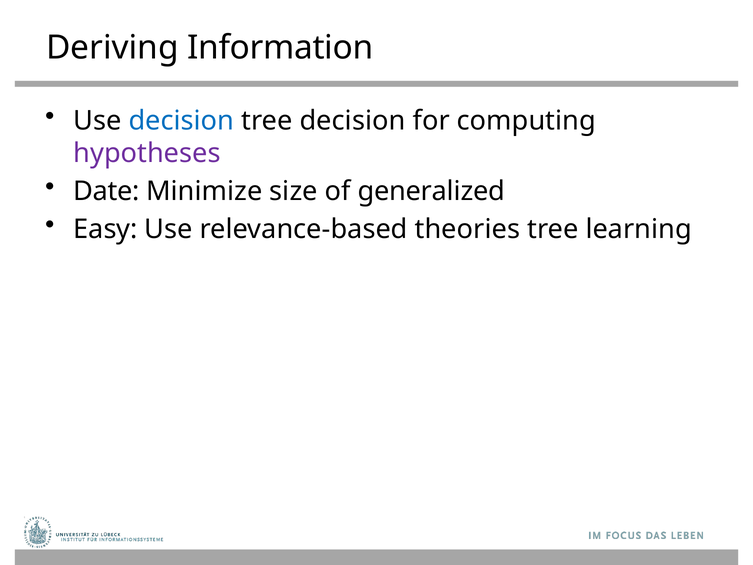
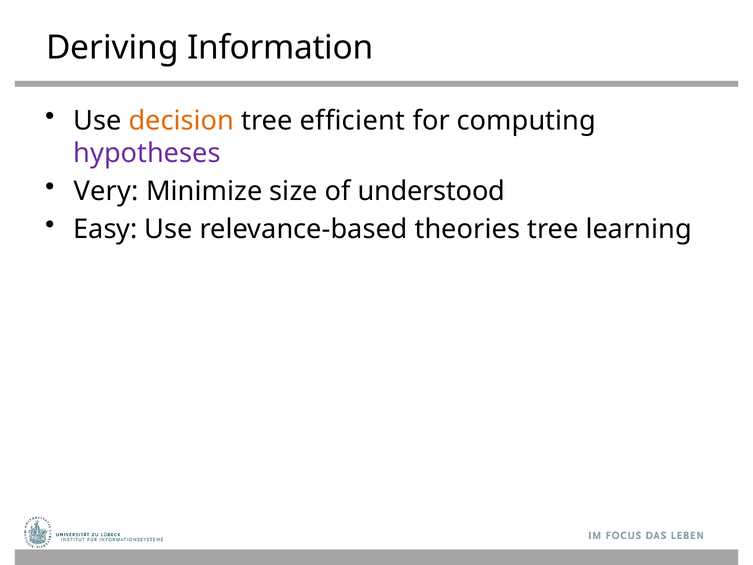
decision at (181, 121) colour: blue -> orange
tree decision: decision -> efficient
Date: Date -> Very
generalized: generalized -> understood
